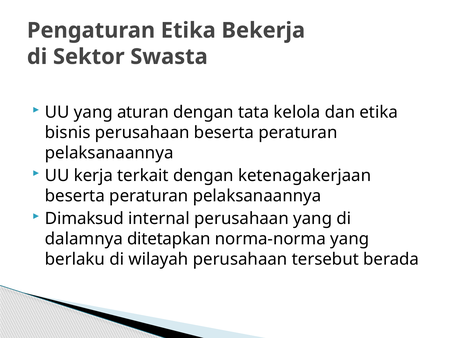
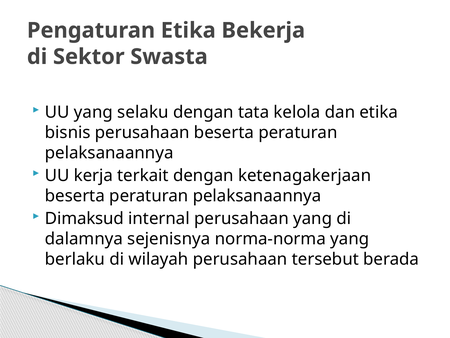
aturan: aturan -> selaku
ditetapkan: ditetapkan -> sejenisnya
